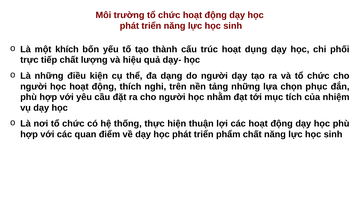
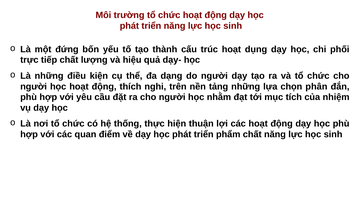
khích: khích -> đứng
phục: phục -> phân
